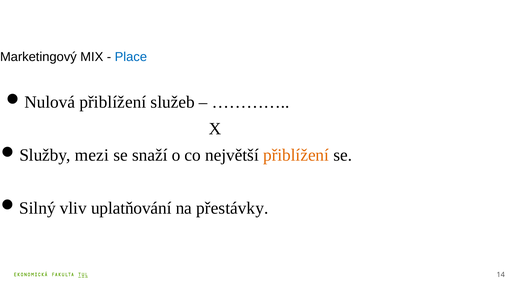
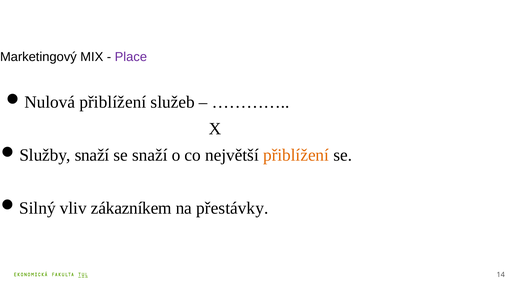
Place colour: blue -> purple
mezi at (92, 155): mezi -> snaží
uplatňování: uplatňování -> zákazníkem
